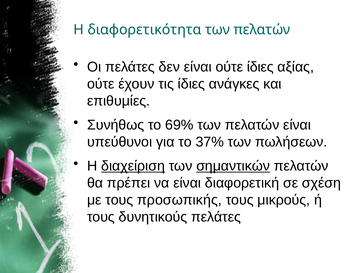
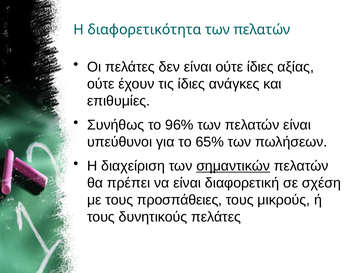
69%: 69% -> 96%
37%: 37% -> 65%
διαχείριση underline: present -> none
προσωπικής: προσωπικής -> προσπάθειες
